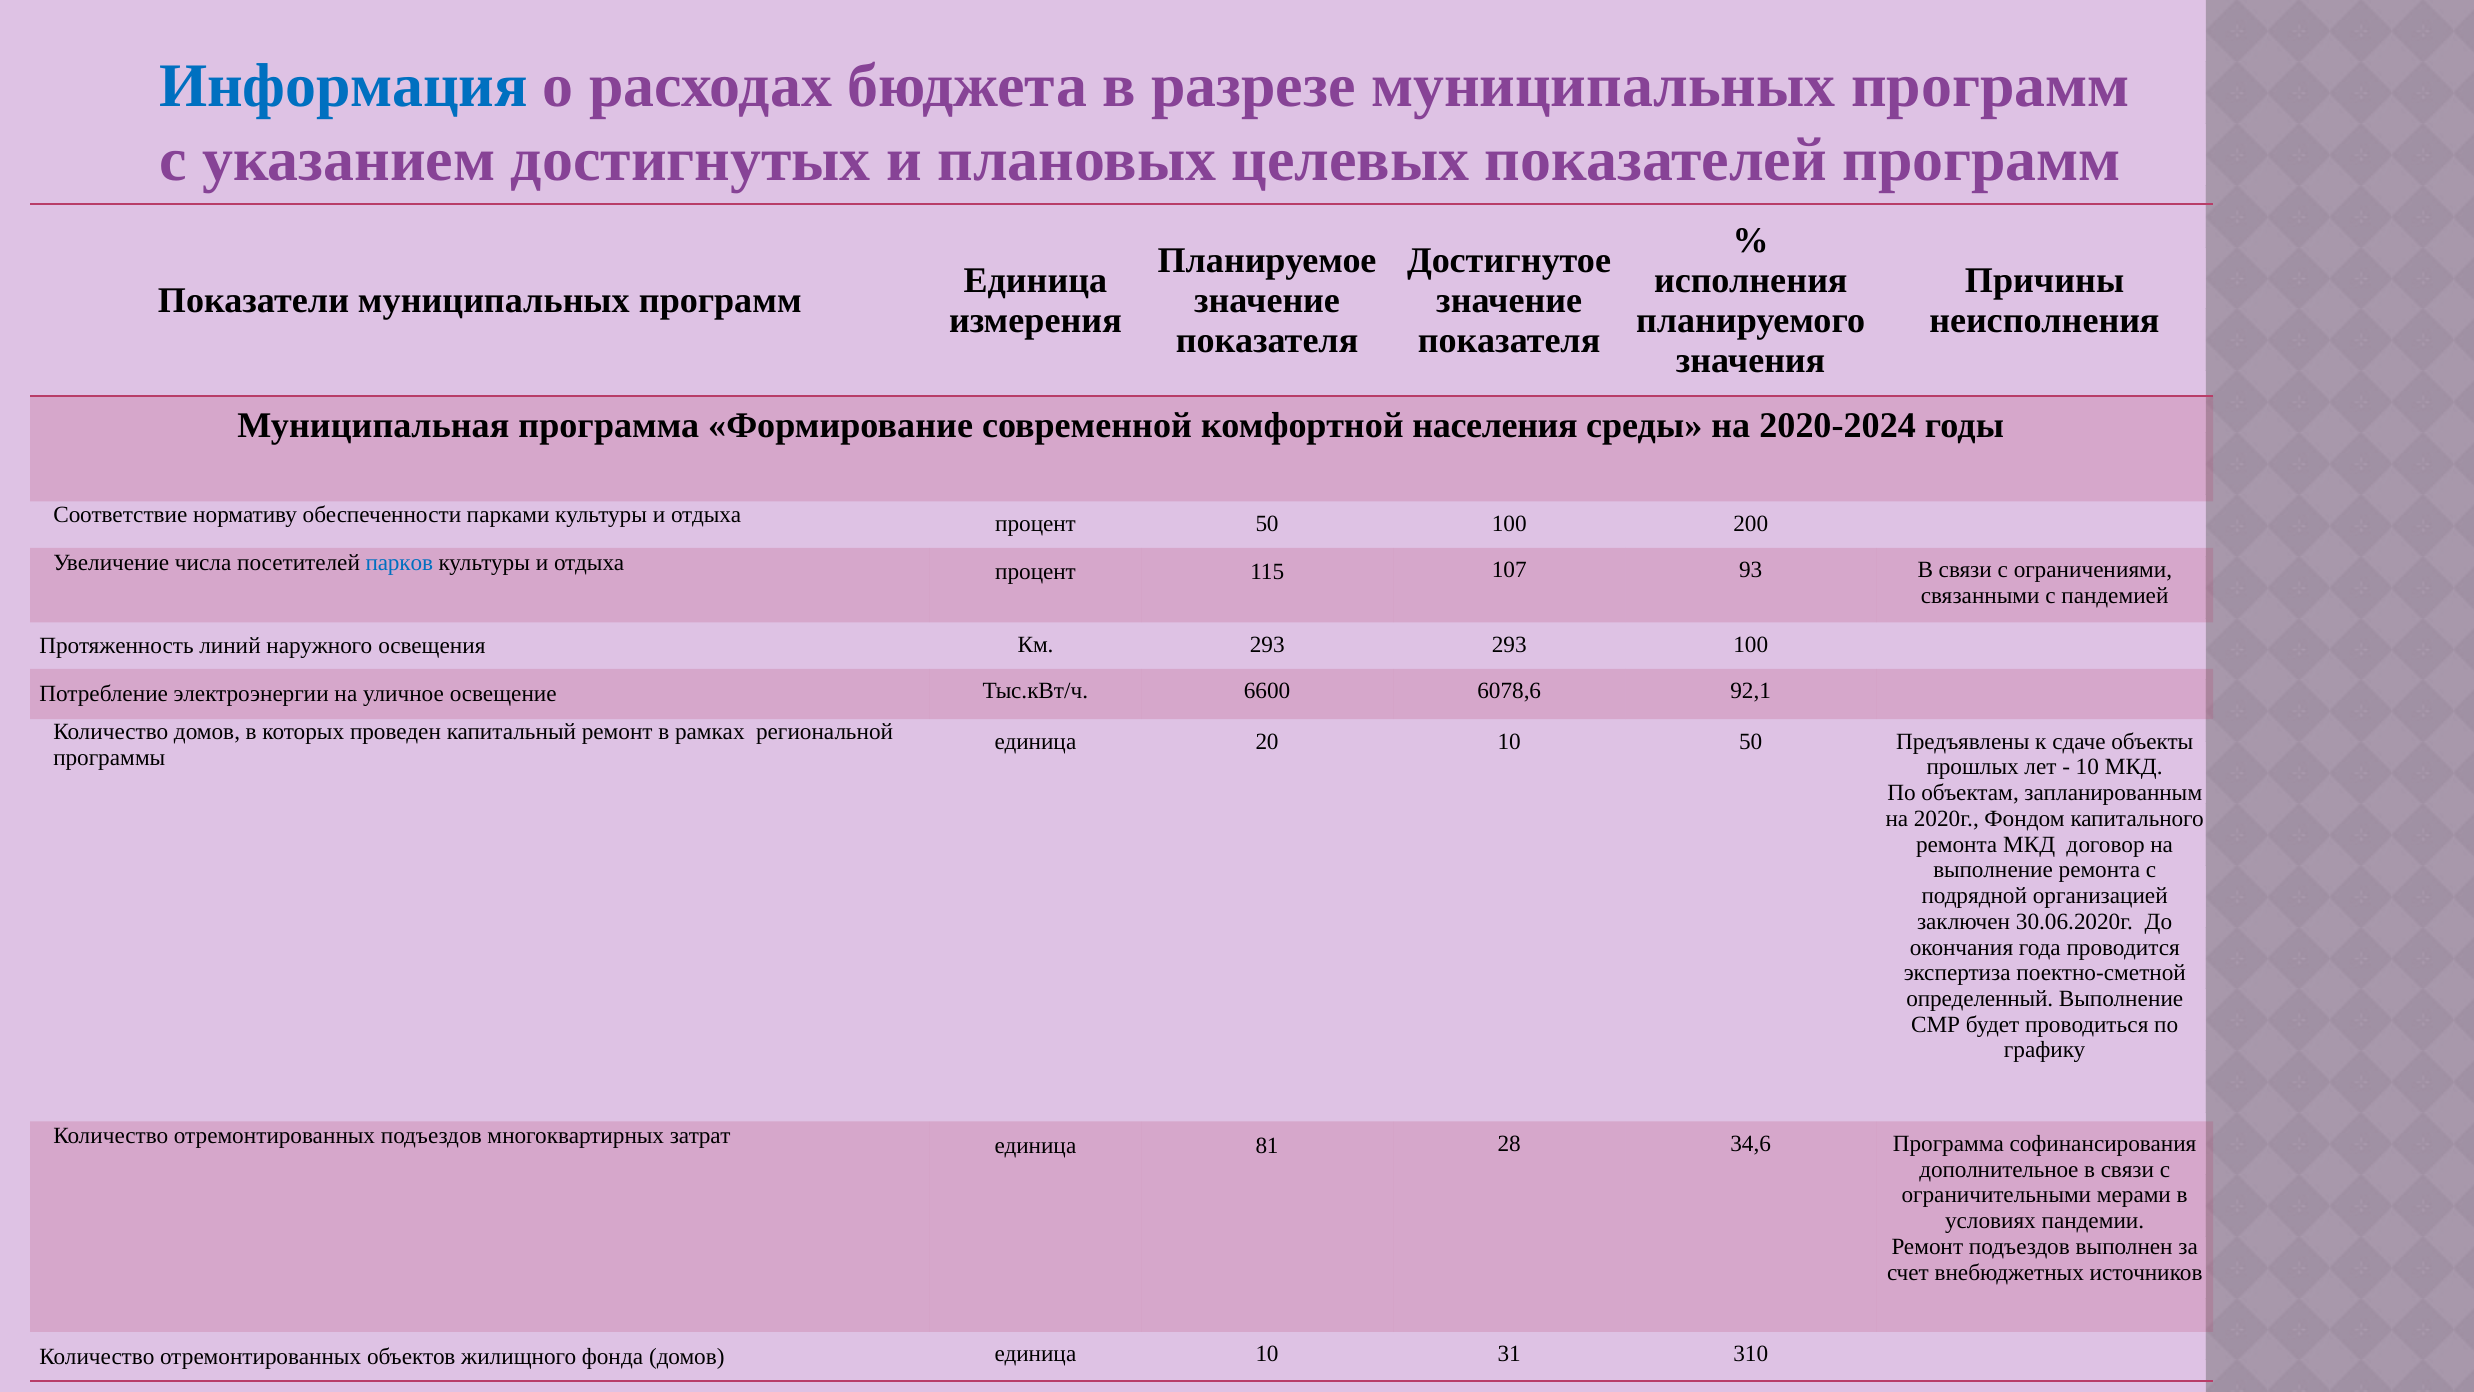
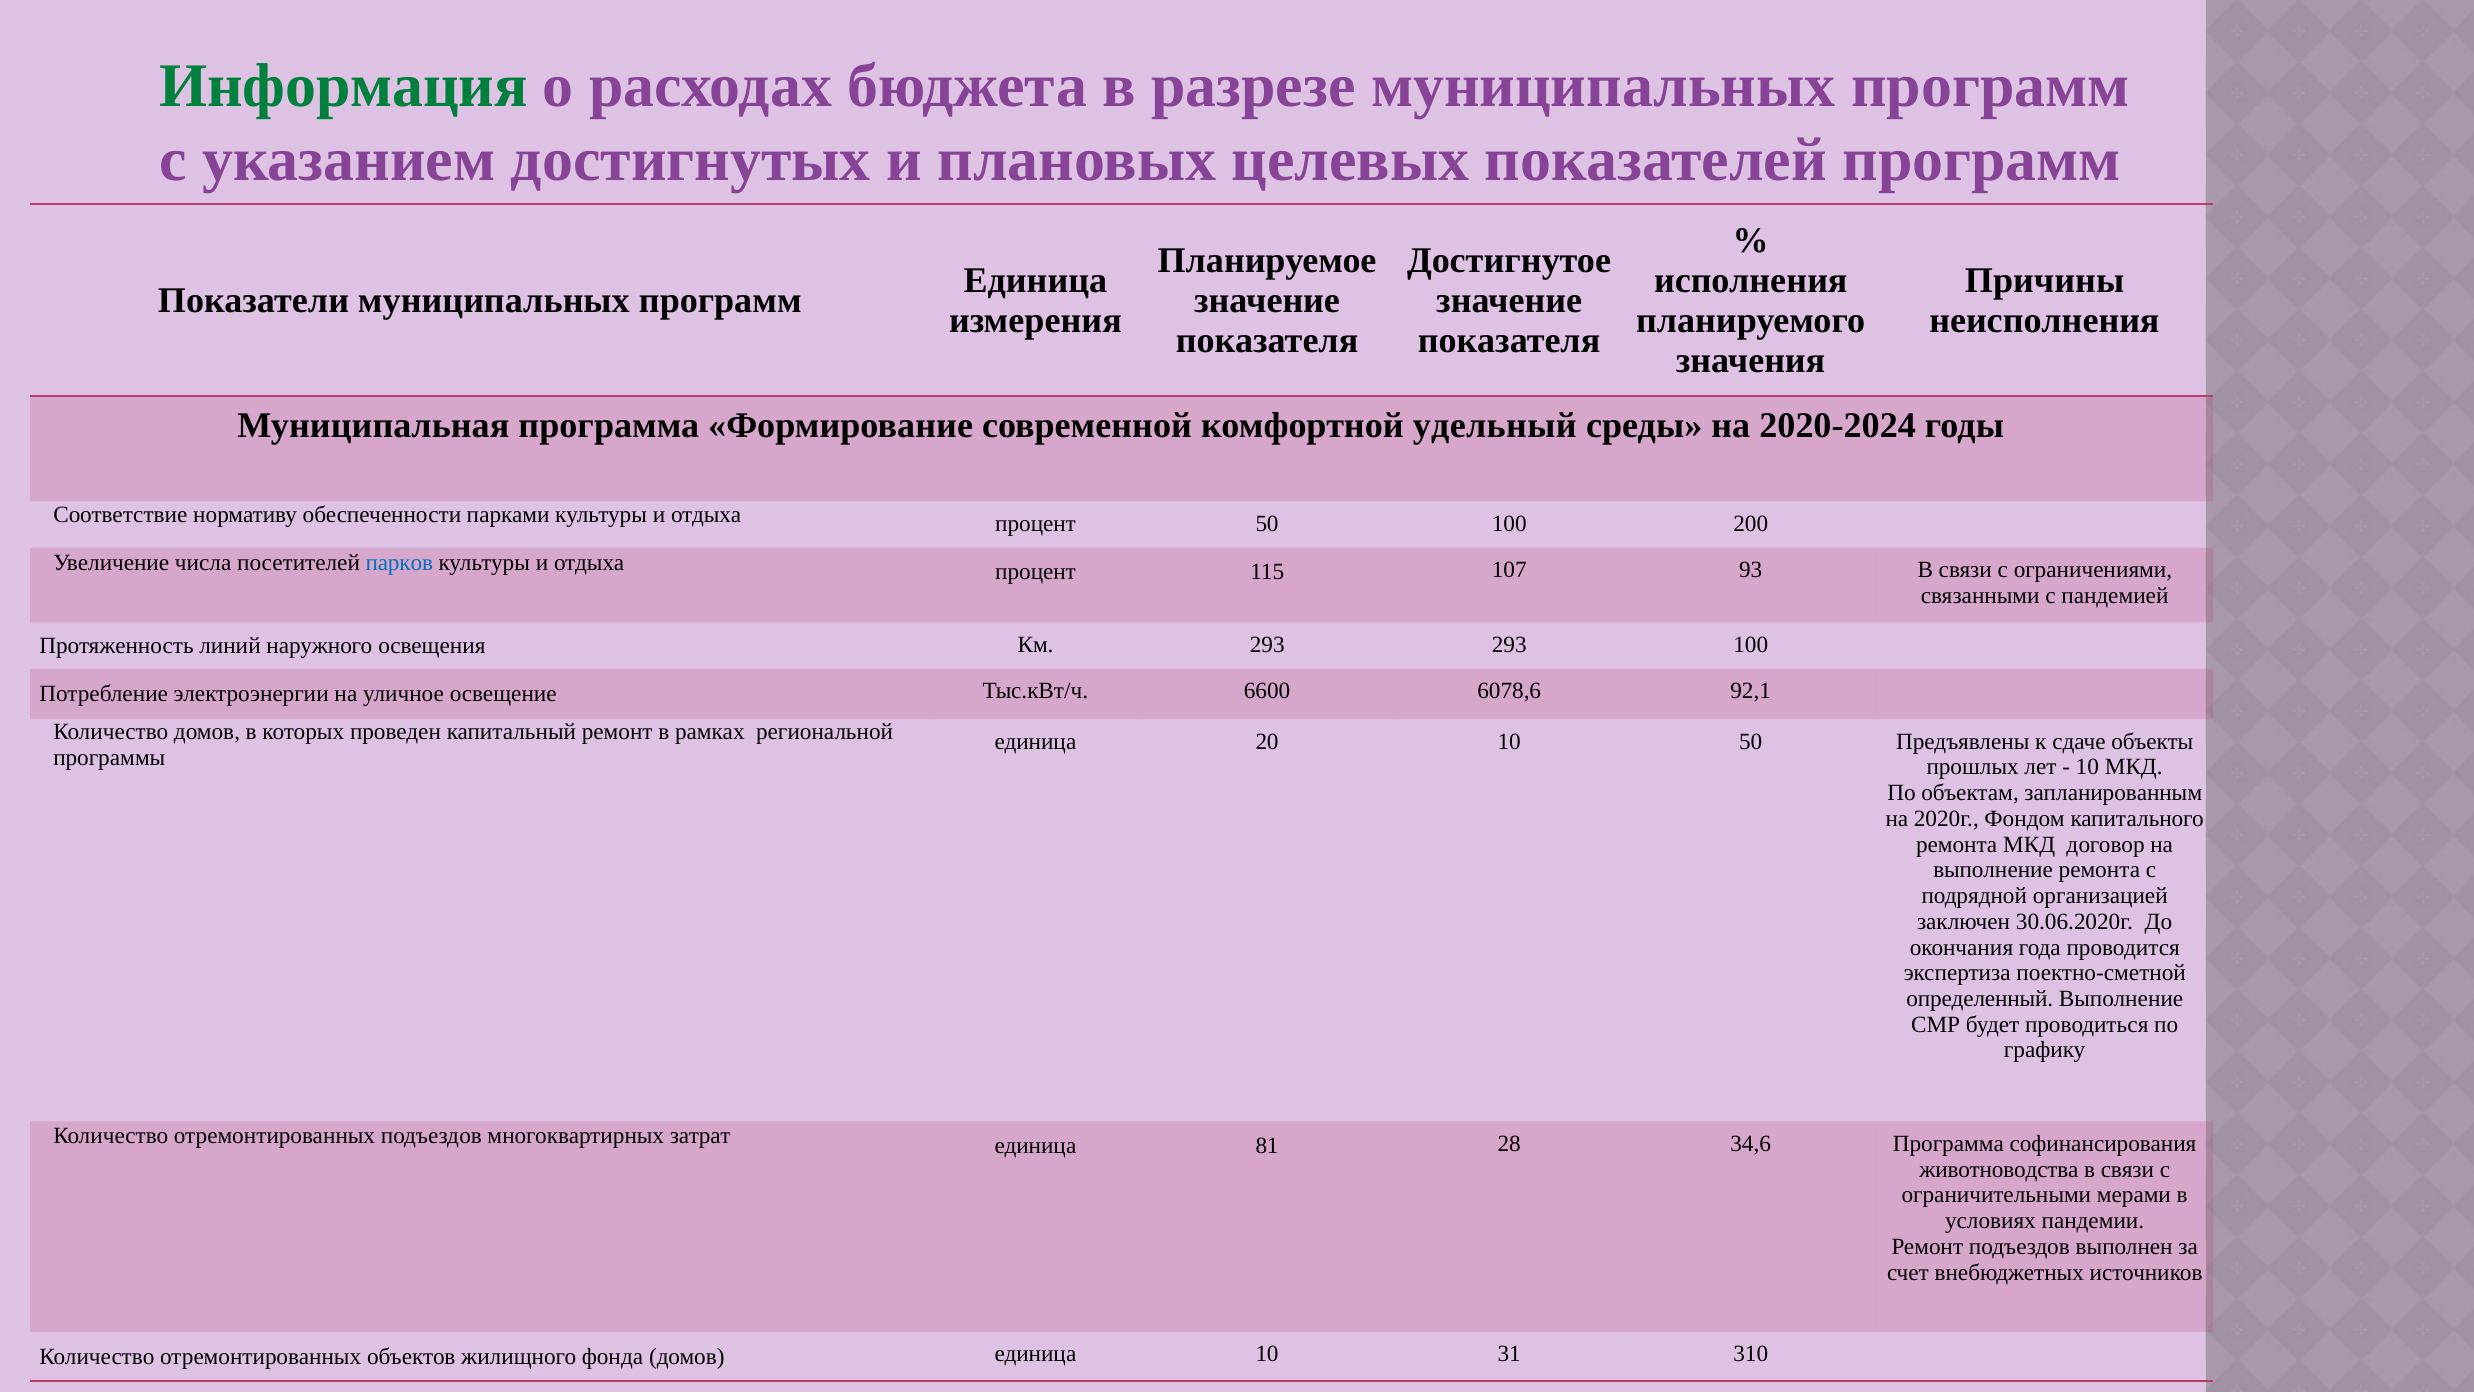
Информация colour: blue -> green
населения: населения -> удельный
дополнительное: дополнительное -> животноводства
